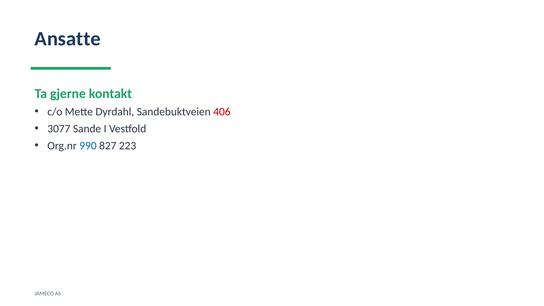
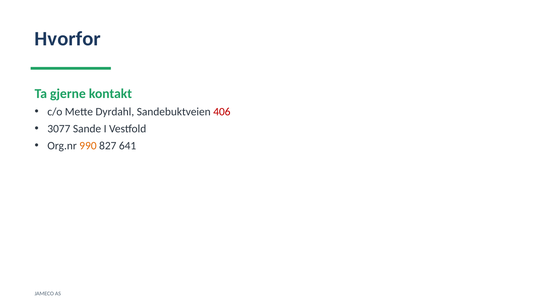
Ansatte: Ansatte -> Hvorfor
990 colour: blue -> orange
223: 223 -> 641
